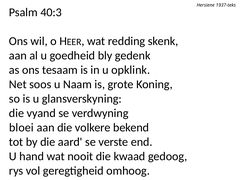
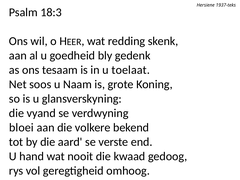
40:3: 40:3 -> 18:3
opklink: opklink -> toelaat
